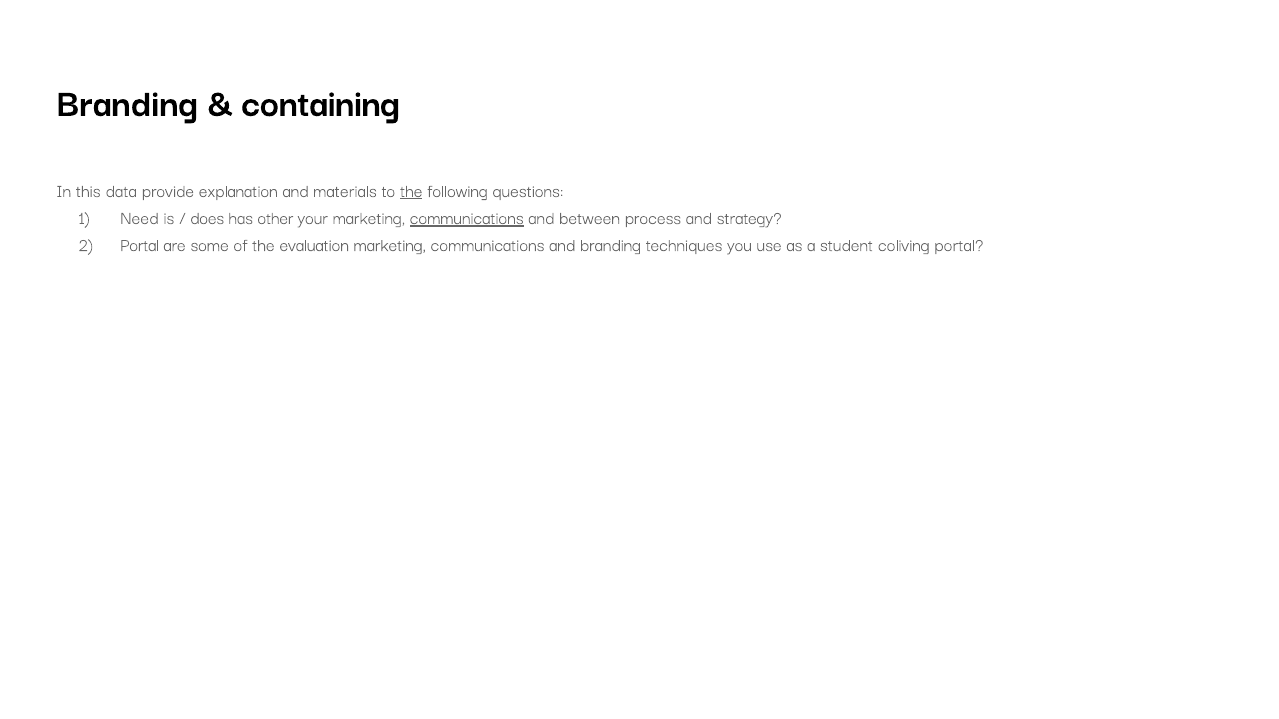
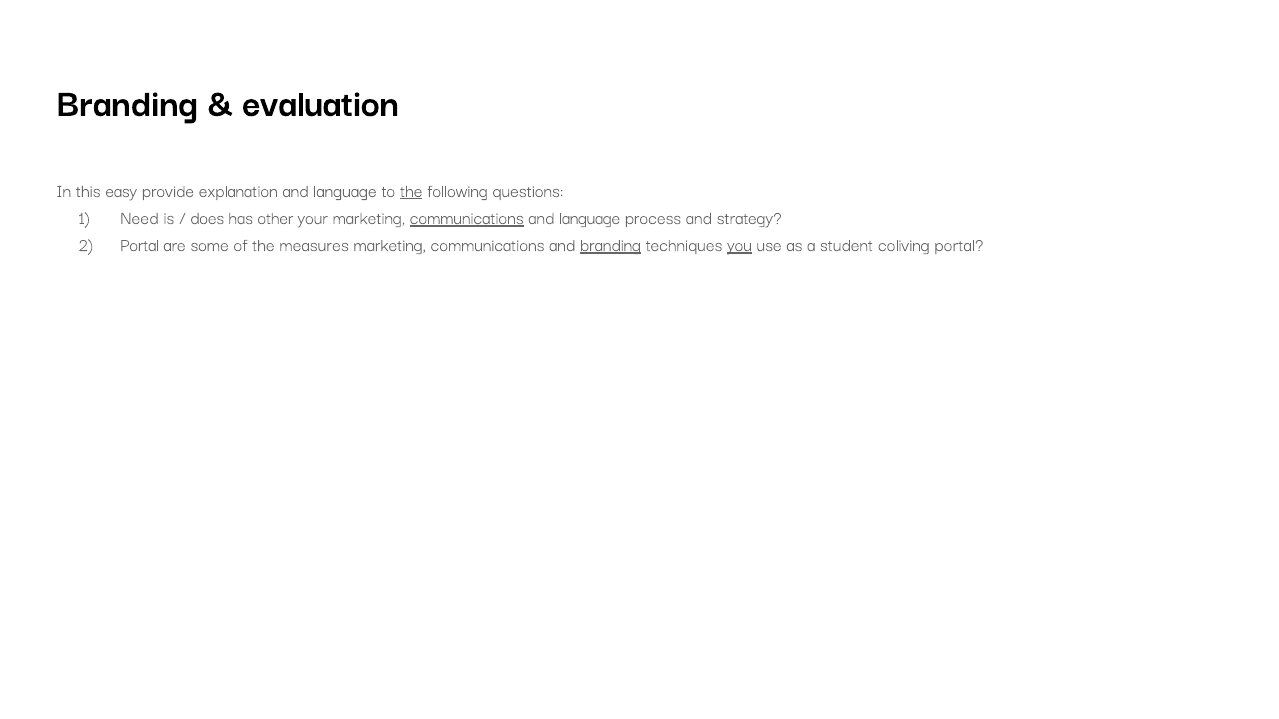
containing: containing -> evaluation
data: data -> easy
explanation and materials: materials -> language
between at (590, 218): between -> language
evaluation: evaluation -> measures
branding at (611, 245) underline: none -> present
you underline: none -> present
